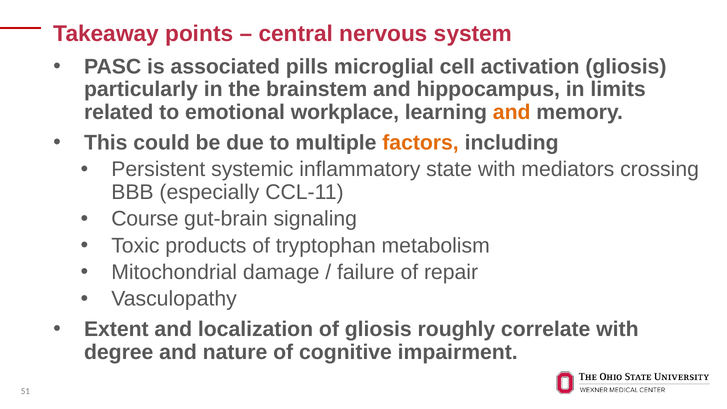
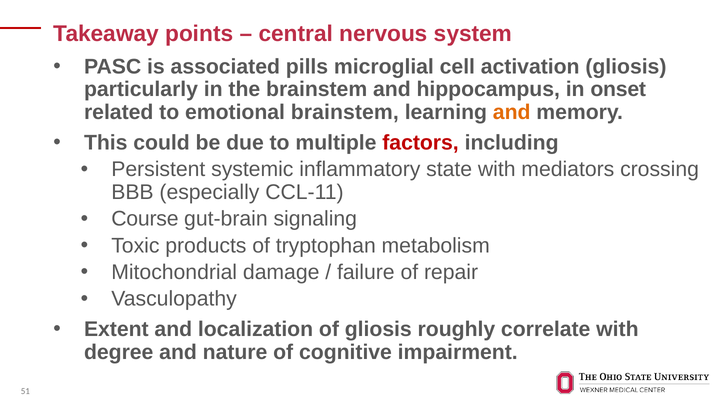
limits: limits -> onset
emotional workplace: workplace -> brainstem
factors colour: orange -> red
